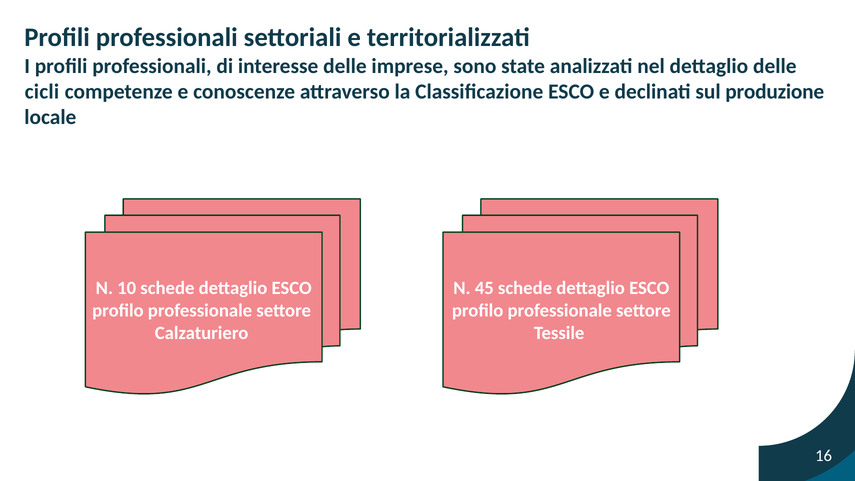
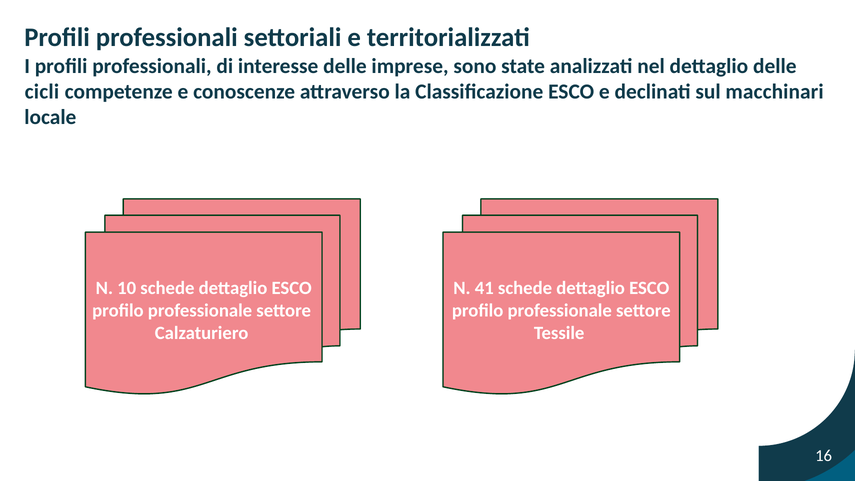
produzione: produzione -> macchinari
45: 45 -> 41
